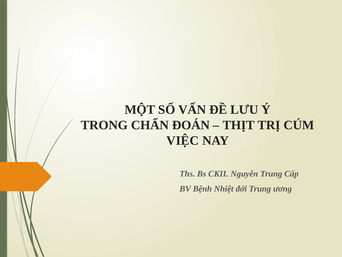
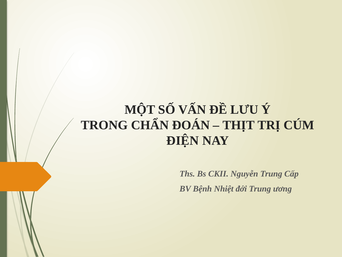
VIỆC: VIỆC -> ĐIỆN
